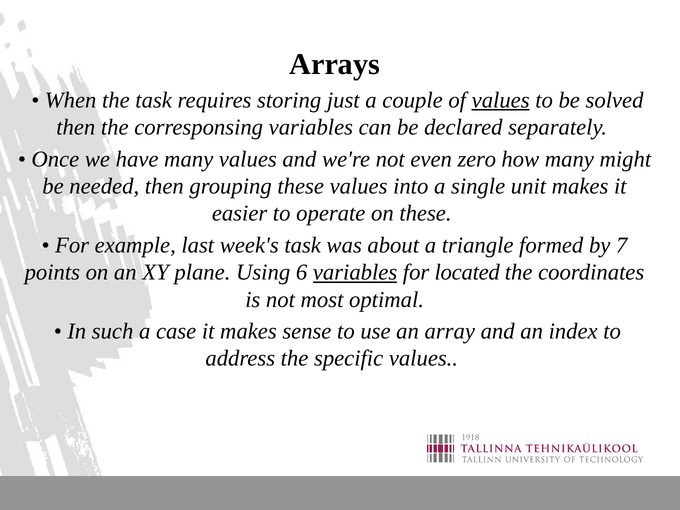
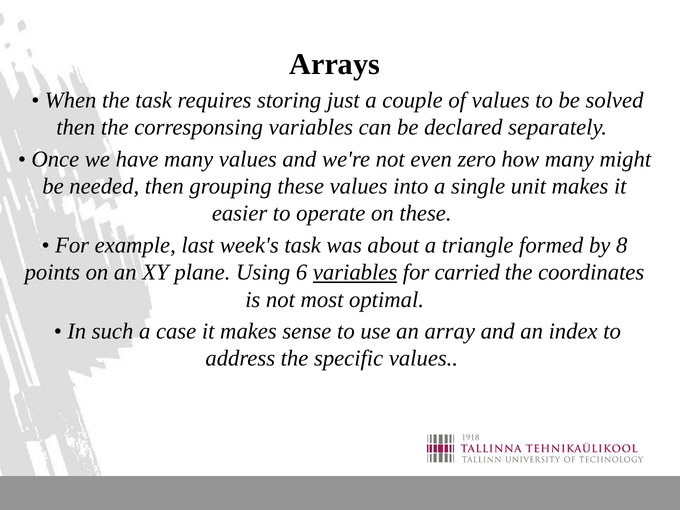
values at (501, 100) underline: present -> none
7: 7 -> 8
located: located -> carried
